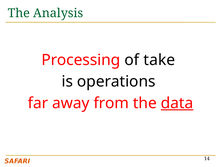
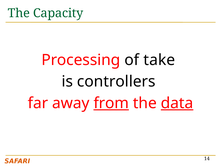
Analysis: Analysis -> Capacity
operations: operations -> controllers
from underline: none -> present
